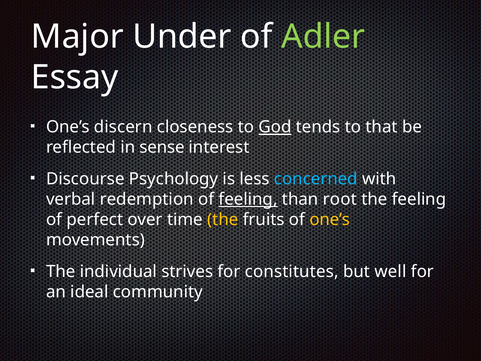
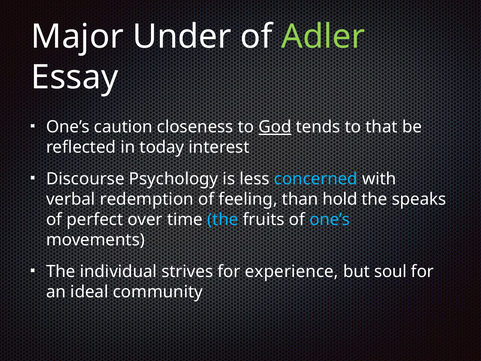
discern: discern -> caution
sense: sense -> today
feeling at (248, 199) underline: present -> none
root: root -> hold
the feeling: feeling -> speaks
the at (223, 219) colour: yellow -> light blue
one’s at (330, 219) colour: yellow -> light blue
constitutes: constitutes -> experience
well: well -> soul
